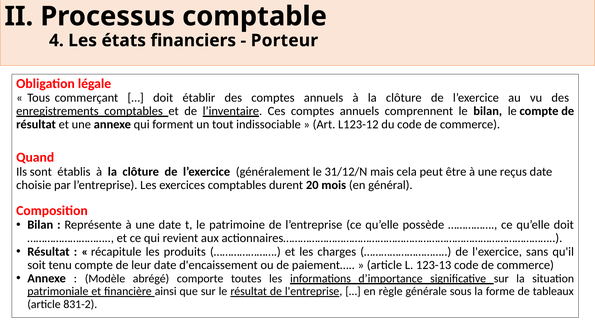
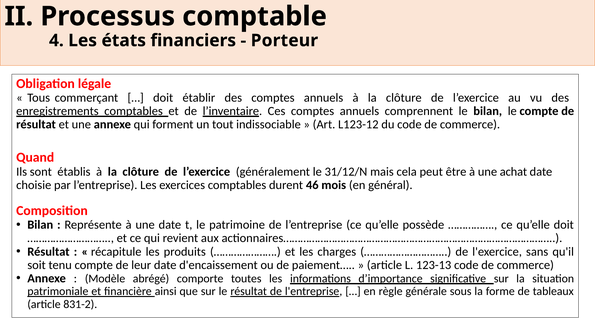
reçus: reçus -> achat
20: 20 -> 46
